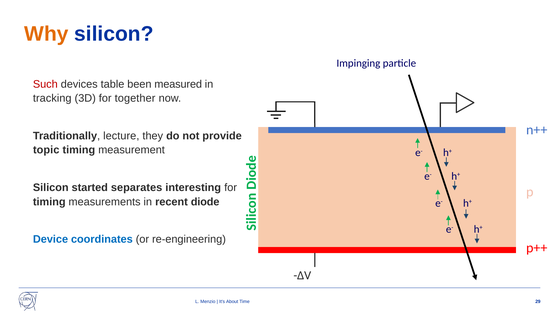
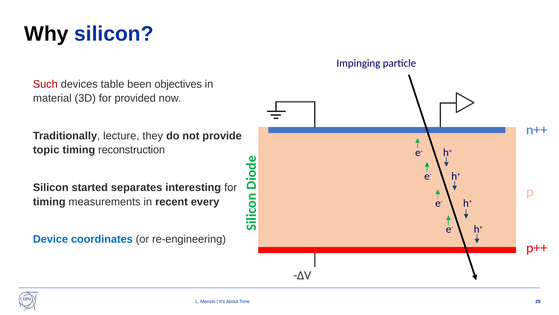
Why colour: orange -> black
measured: measured -> objectives
tracking: tracking -> material
together: together -> provided
measurement: measurement -> reconstruction
diode: diode -> every
